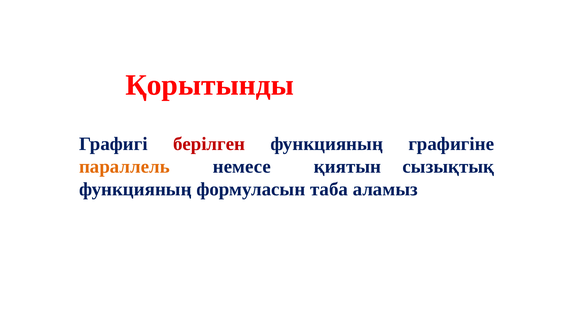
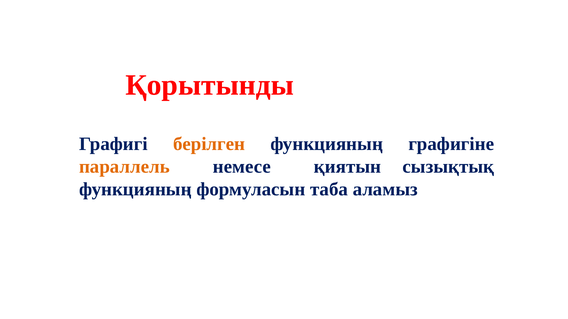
берілген colour: red -> orange
